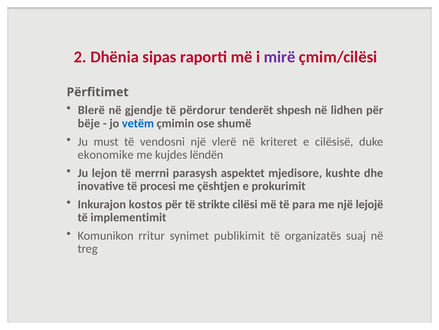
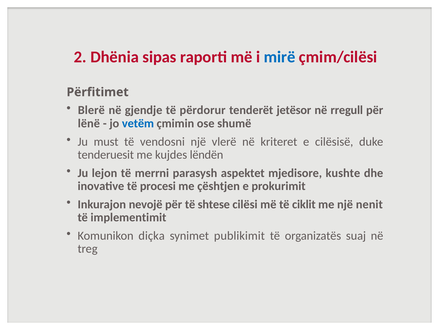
mirë colour: purple -> blue
shpesh: shpesh -> jetësor
lidhen: lidhen -> rregull
bëje: bëje -> lënë
ekonomike: ekonomike -> tenderuesit
kostos: kostos -> nevojë
strikte: strikte -> shtese
para: para -> ciklit
lejojë: lejojë -> nenit
rritur: rritur -> diçka
